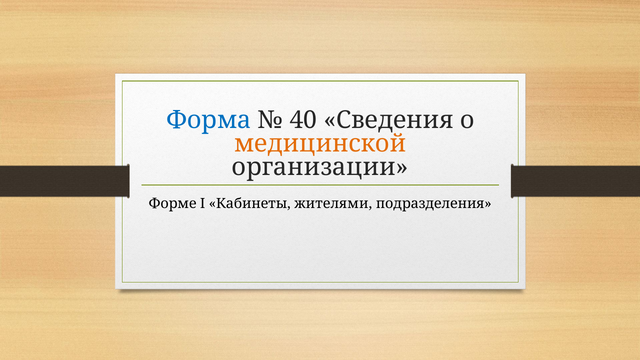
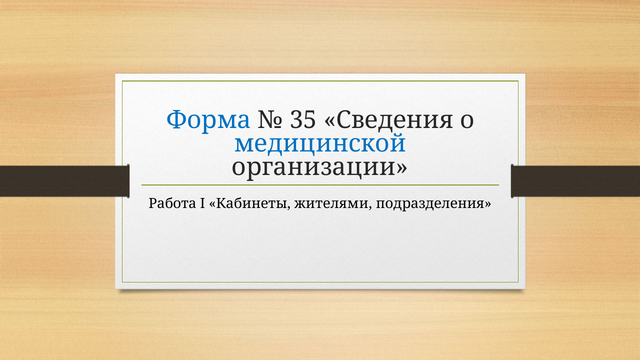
40: 40 -> 35
медицинской colour: orange -> blue
Форме: Форме -> Работа
